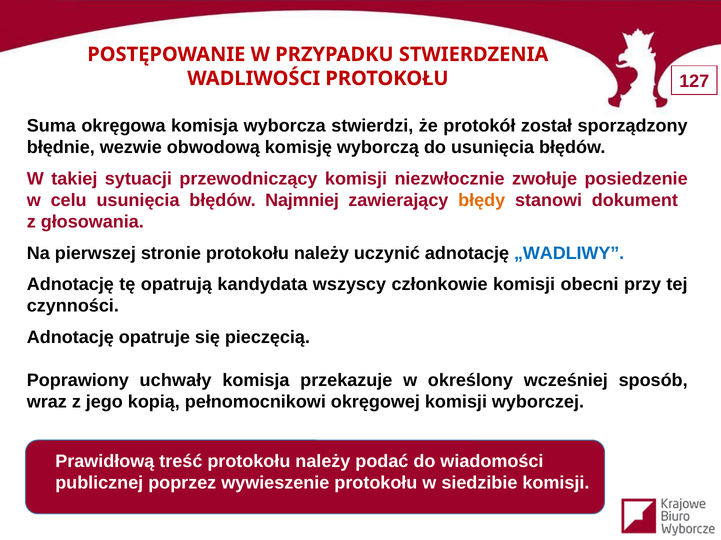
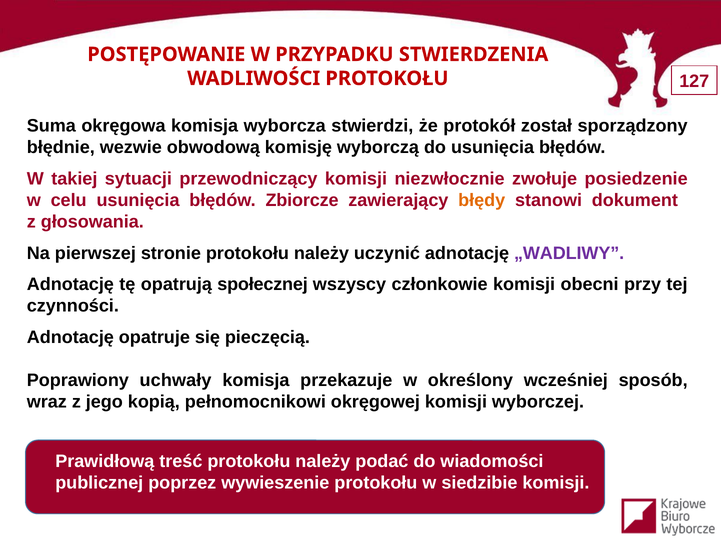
Najmniej: Najmniej -> Zbiorcze
„WADLIWY colour: blue -> purple
kandydata: kandydata -> społecznej
